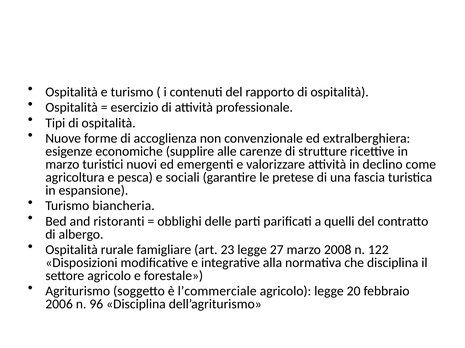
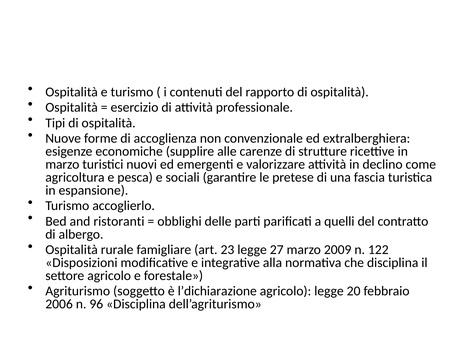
biancheria: biancheria -> accoglierlo
2008: 2008 -> 2009
l’commerciale: l’commerciale -> l’dichiarazione
